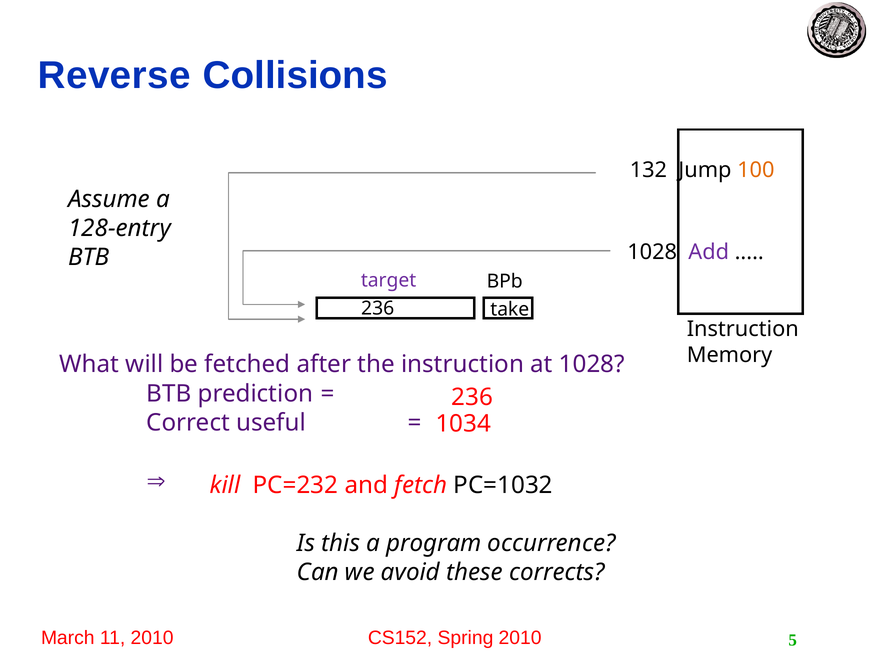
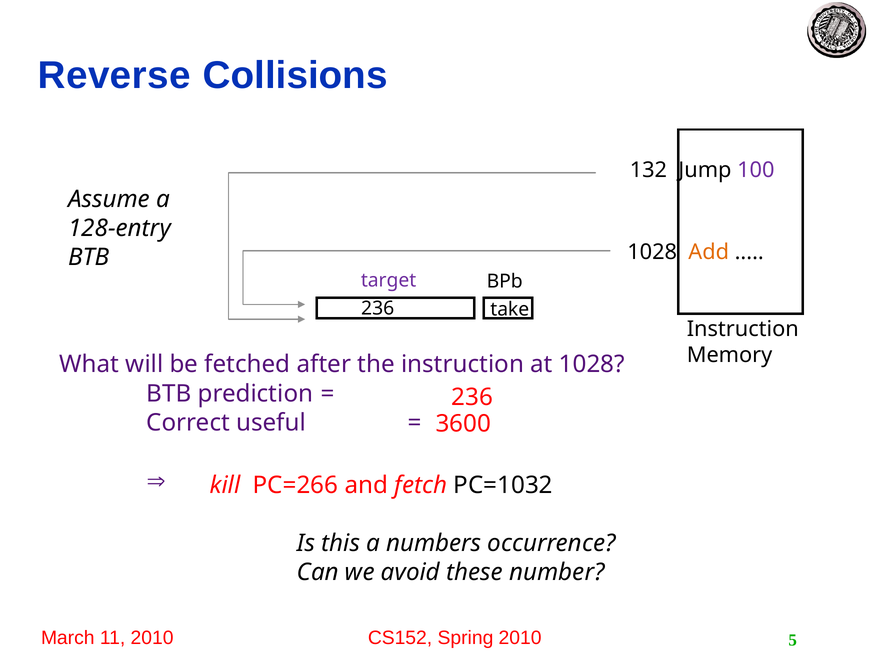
100 colour: orange -> purple
Add colour: purple -> orange
1034: 1034 -> 3600
PC=232: PC=232 -> PC=266
program: program -> numbers
corrects: corrects -> number
